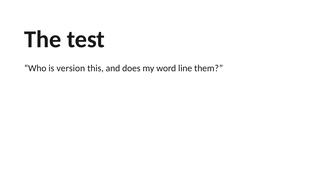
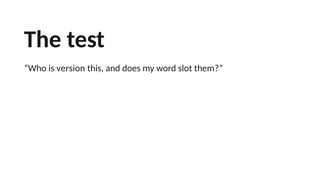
line: line -> slot
